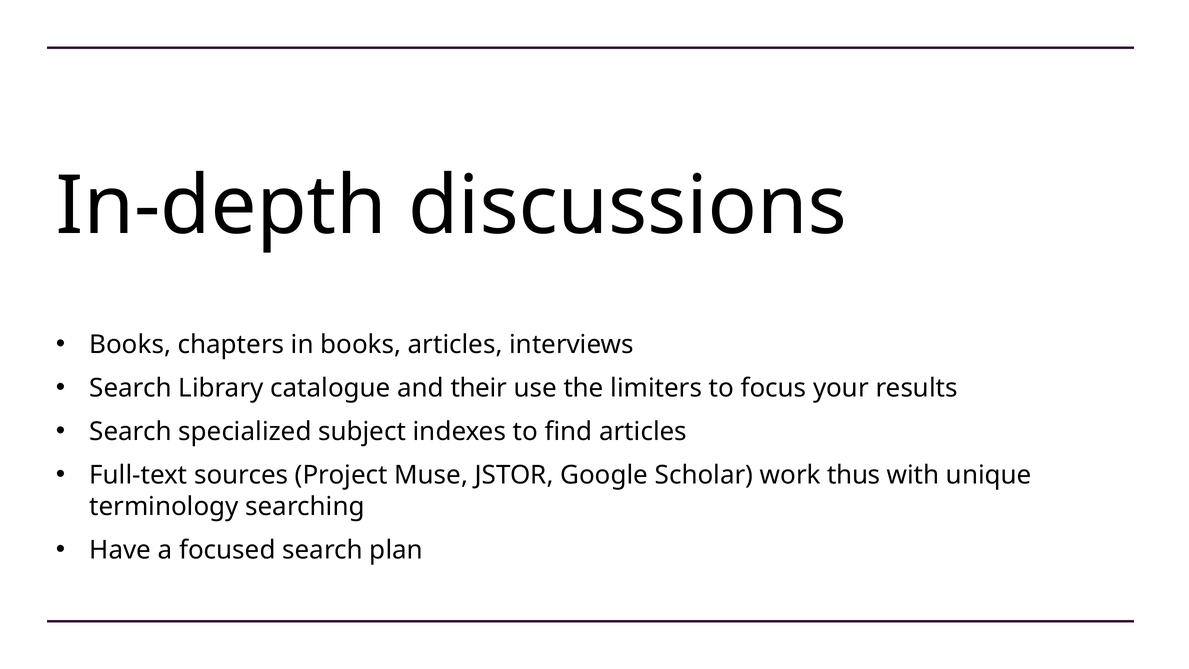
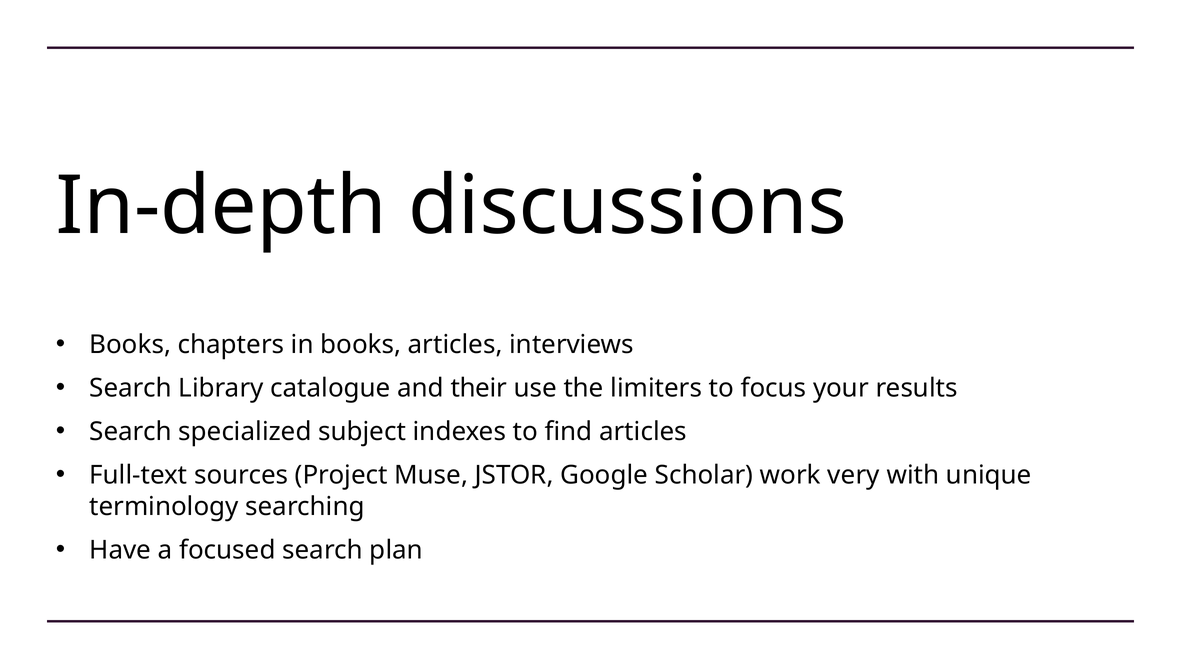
thus: thus -> very
